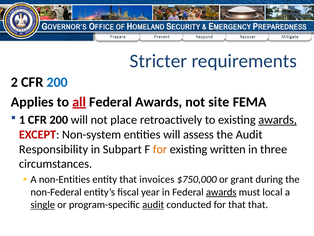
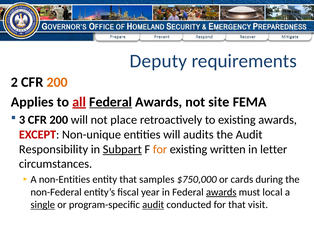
Stricter: Stricter -> Deputy
200 at (57, 82) colour: blue -> orange
Federal at (111, 102) underline: none -> present
1: 1 -> 3
awards at (278, 120) underline: present -> none
Non-system: Non-system -> Non-unique
assess: assess -> audits
Subpart underline: none -> present
three: three -> letter
invoices: invoices -> samples
grant: grant -> cards
that that: that -> visit
